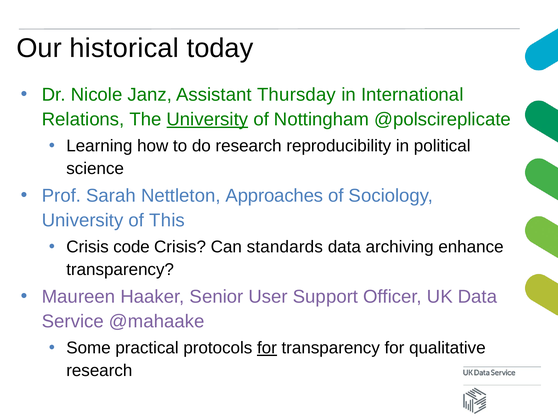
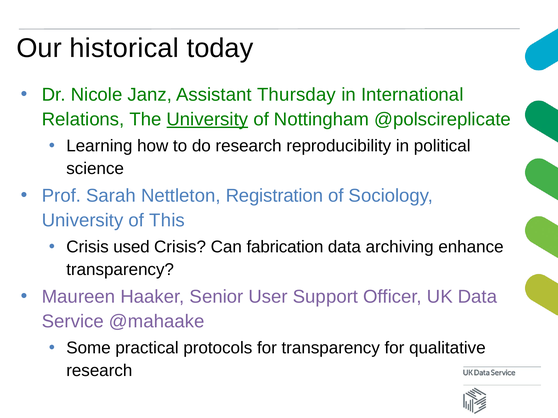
Approaches: Approaches -> Registration
code: code -> used
standards: standards -> fabrication
for at (267, 348) underline: present -> none
